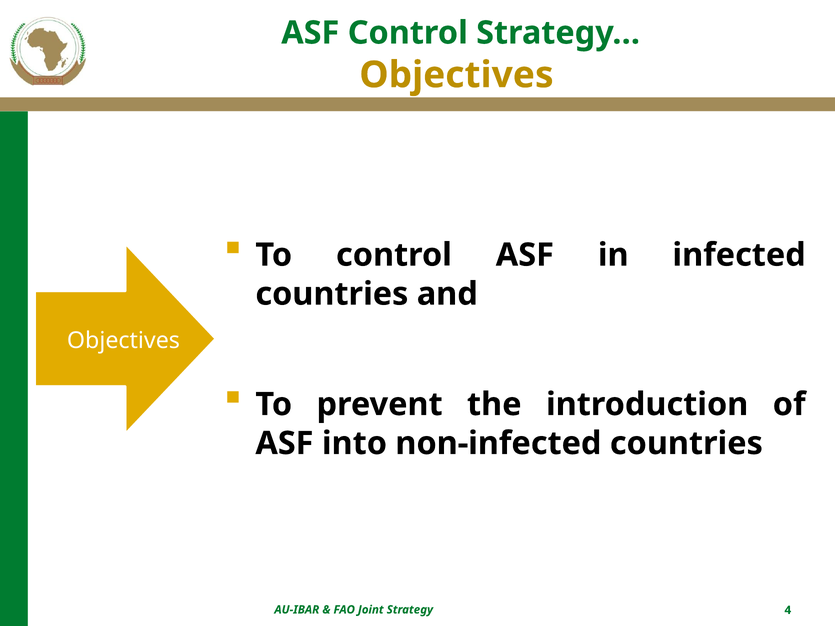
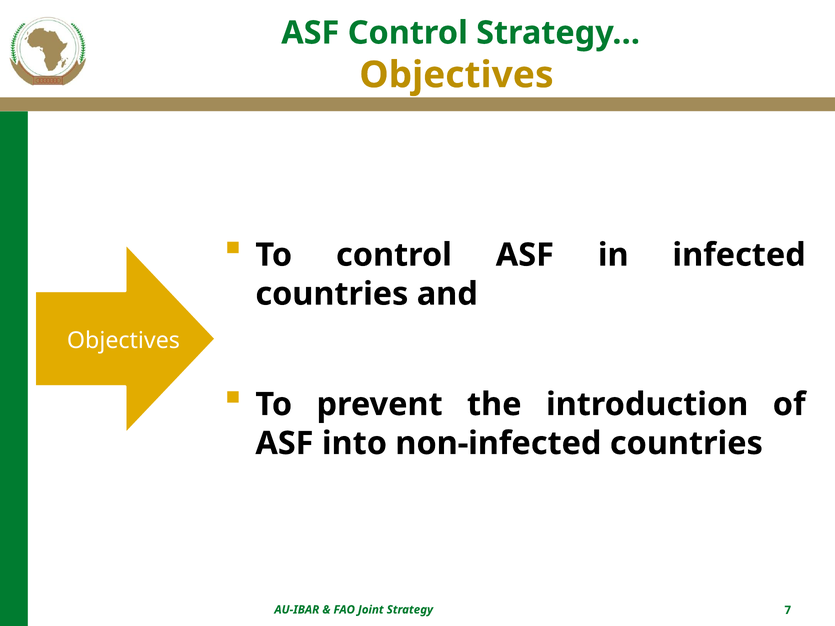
4: 4 -> 7
